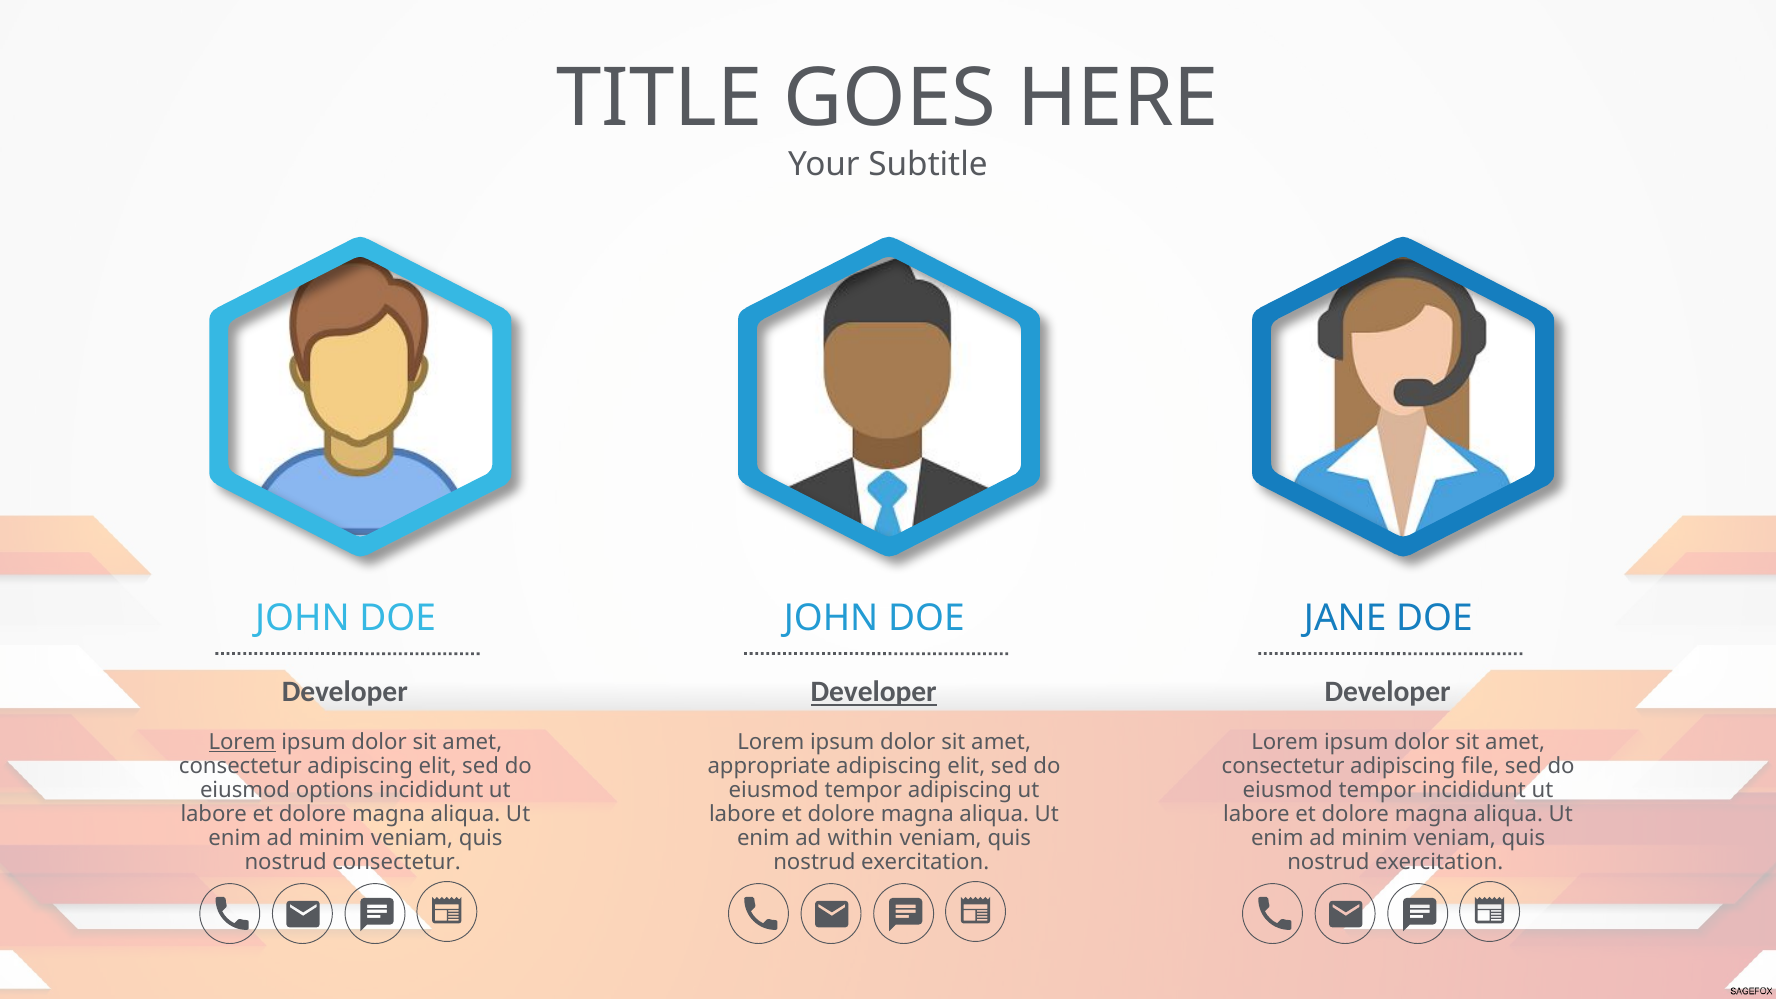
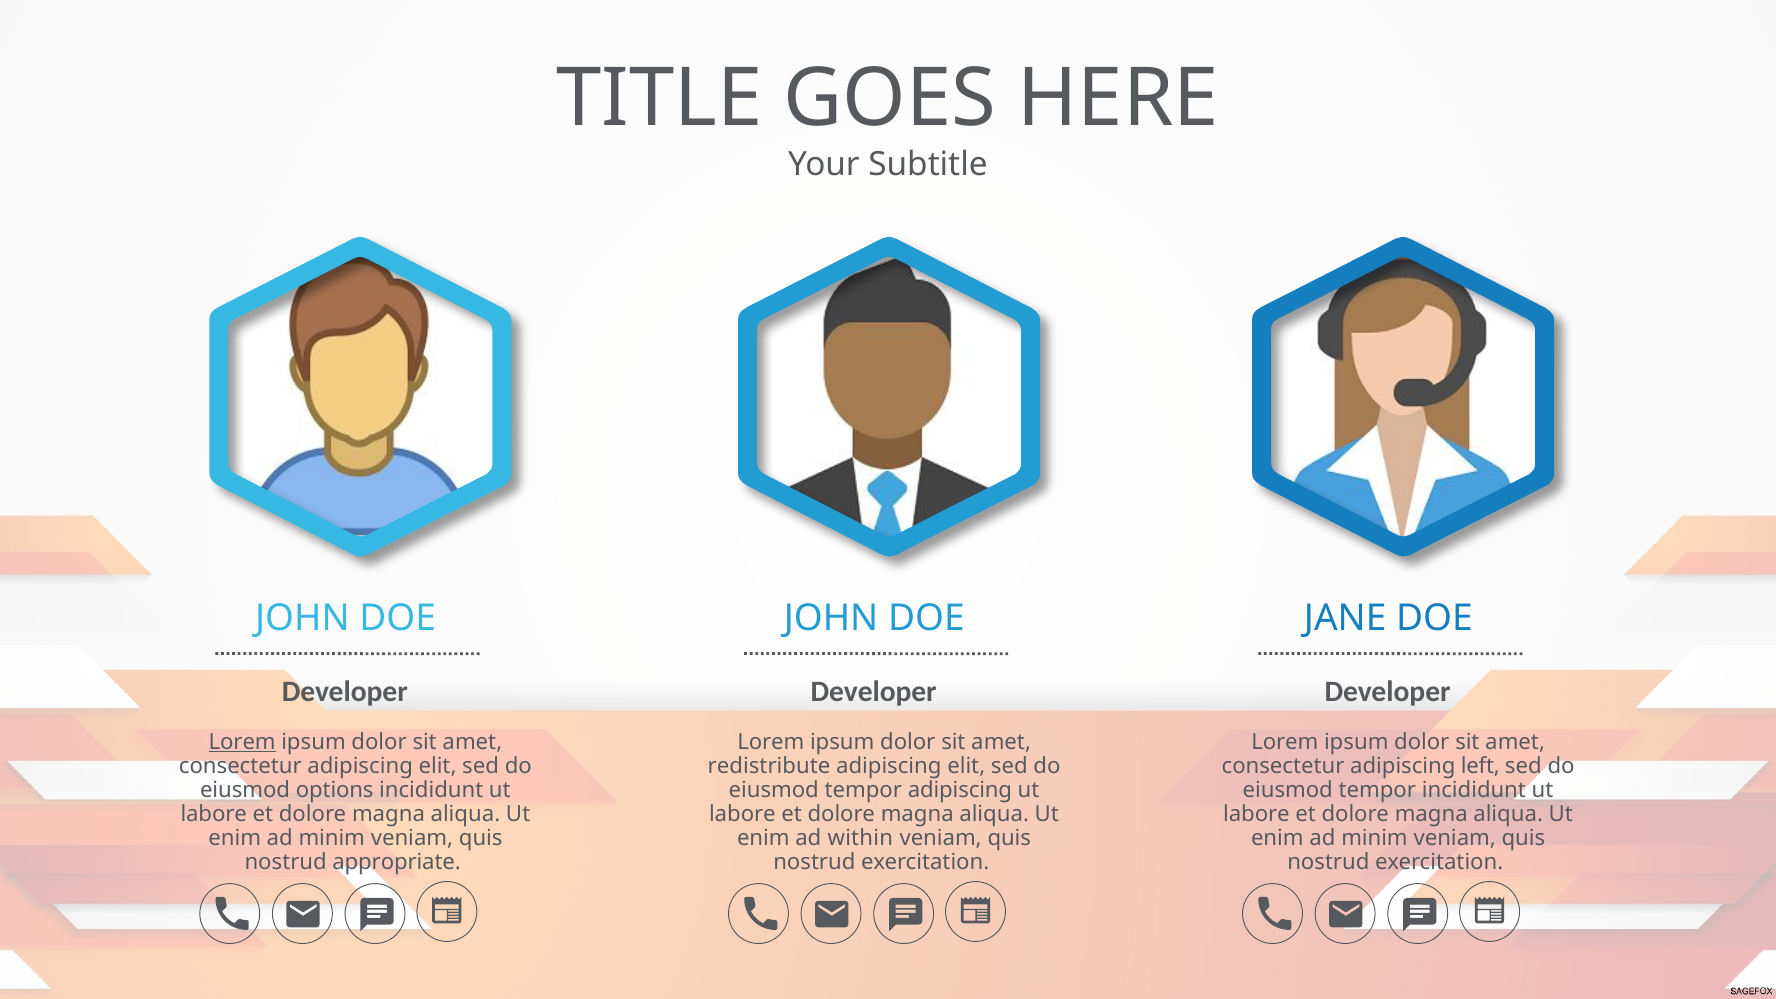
Developer at (874, 692) underline: present -> none
appropriate: appropriate -> redistribute
file: file -> left
nostrud consectetur: consectetur -> appropriate
